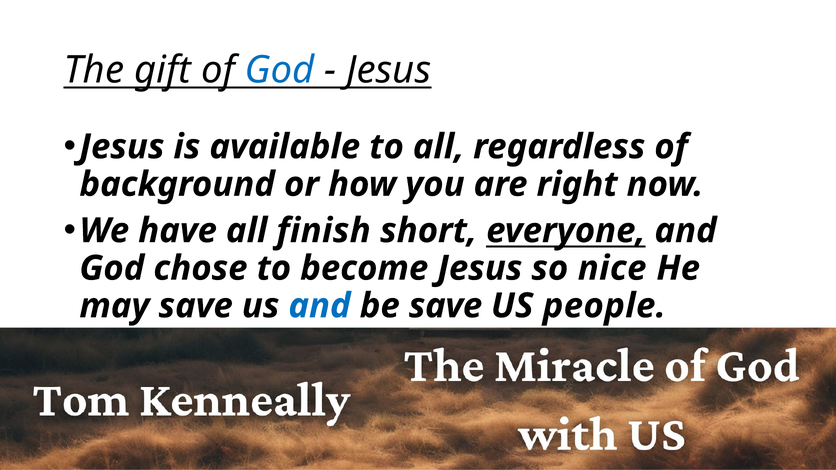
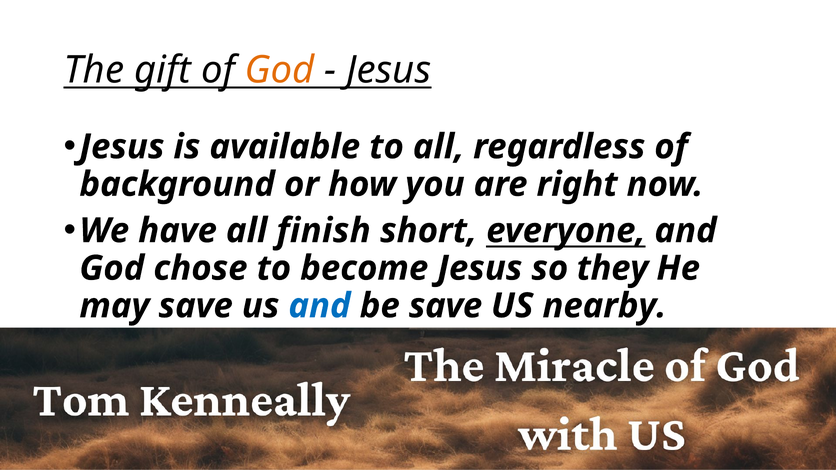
God at (280, 70) colour: blue -> orange
nice: nice -> they
people: people -> nearby
